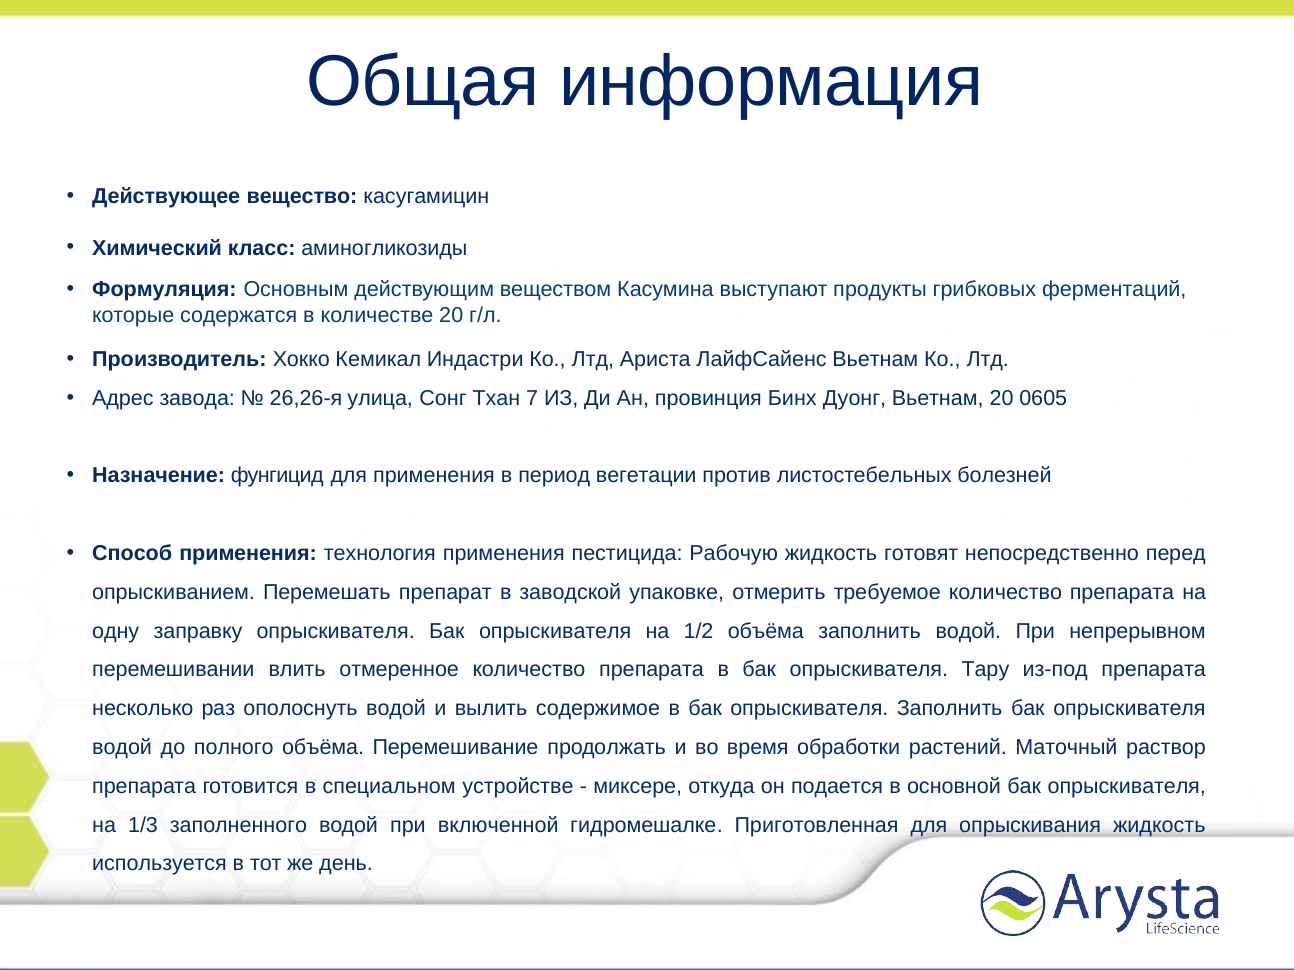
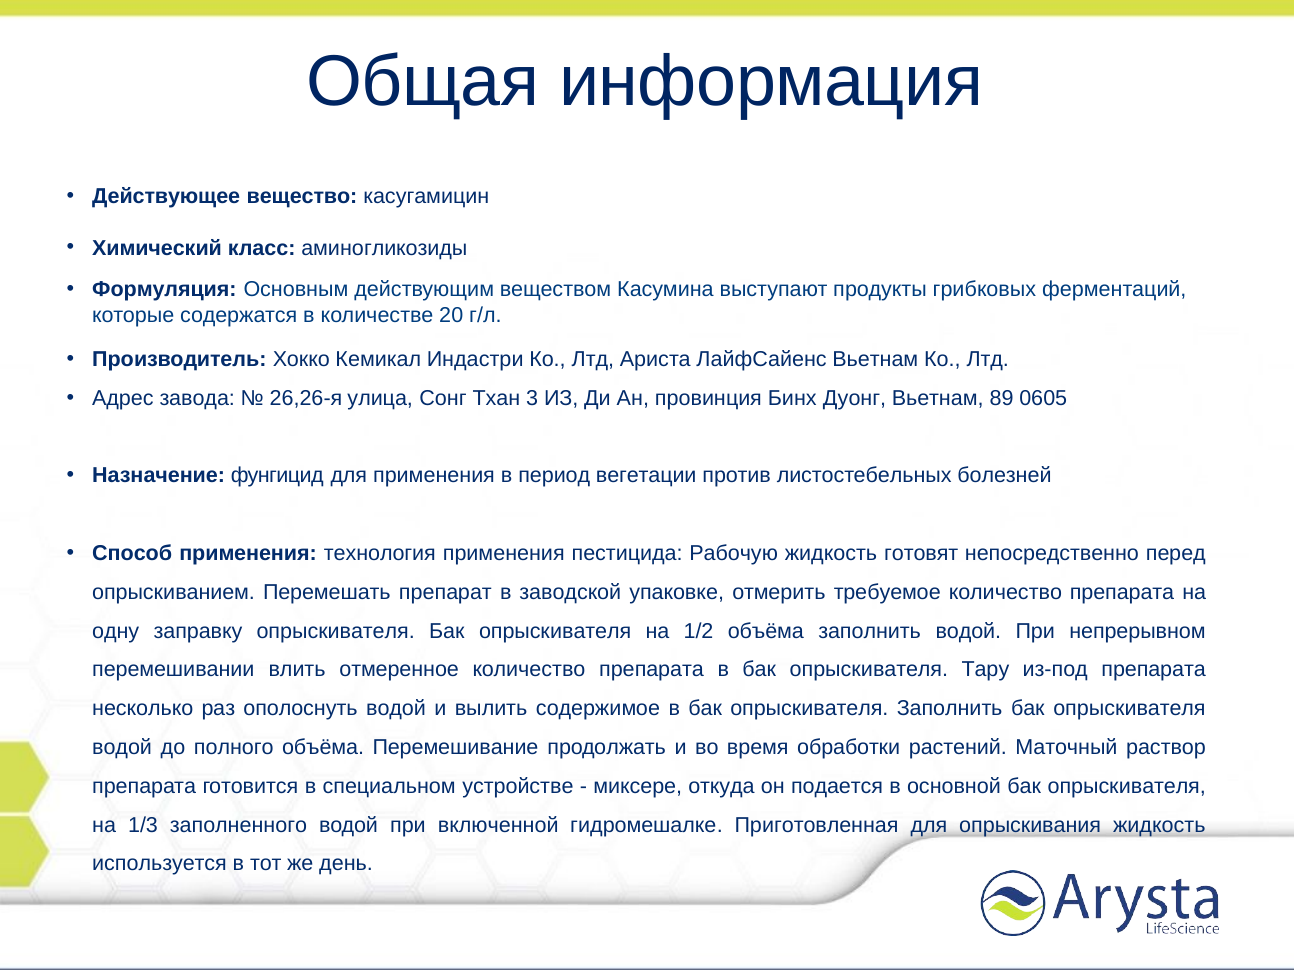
7: 7 -> 3
Вьетнам 20: 20 -> 89
